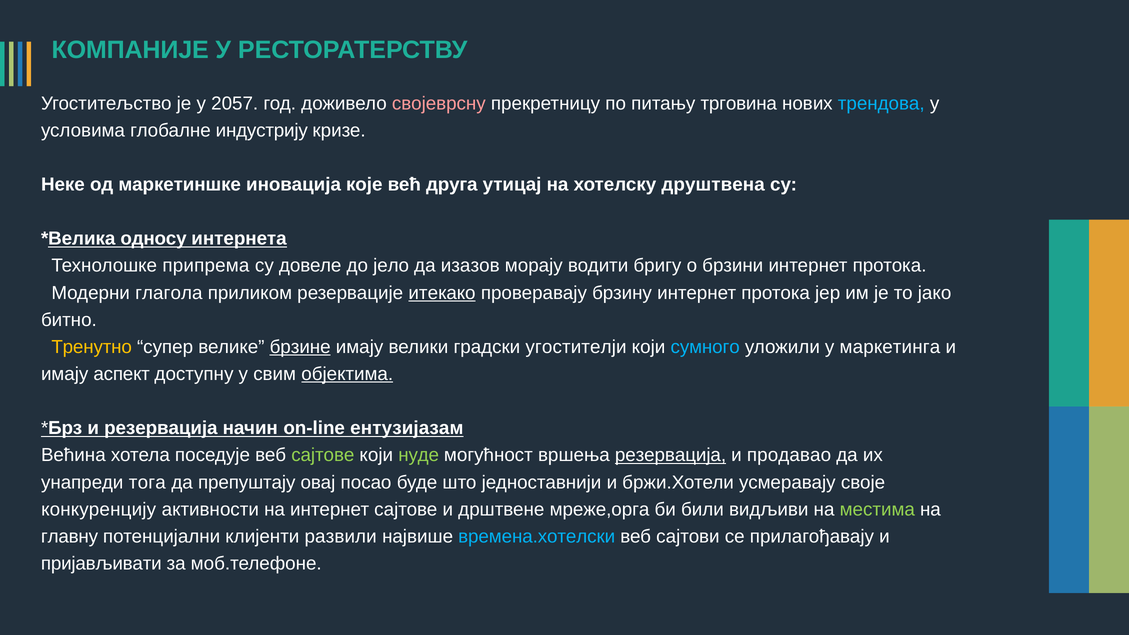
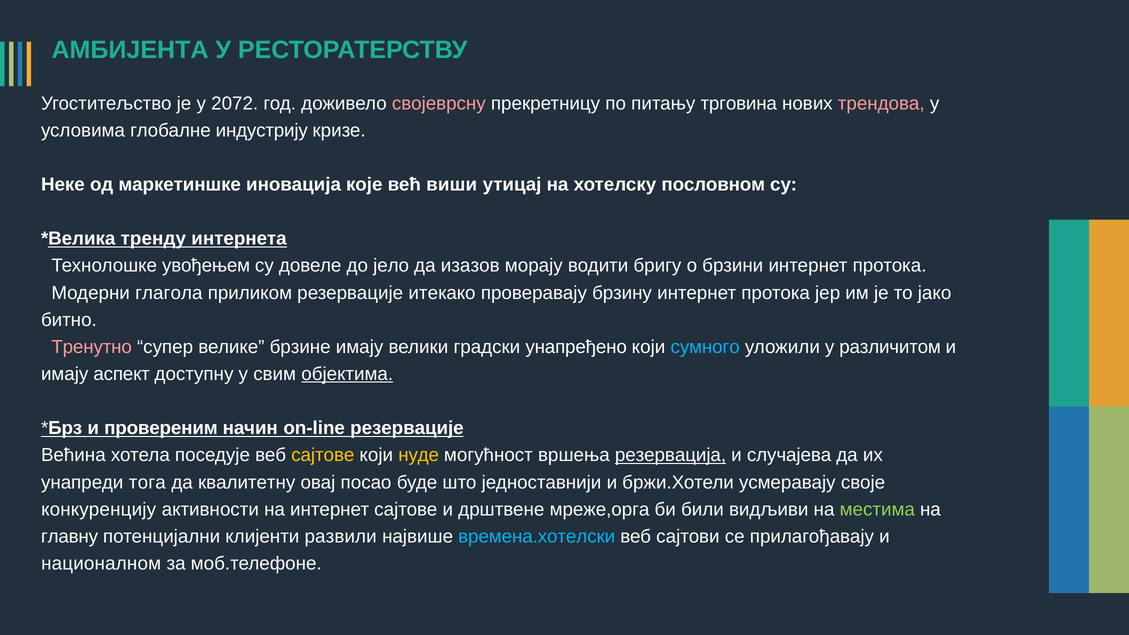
КОМПАНИЈЕ: КОМПАНИЈЕ -> АМБИЈЕНТА
2057: 2057 -> 2072
трендова colour: light blue -> pink
друга: друга -> виши
друштвена: друштвена -> пословном
односу: односу -> тренду
припрема: припрема -> увођењем
итекако underline: present -> none
Тренутно colour: yellow -> pink
брзине underline: present -> none
угостителји: угостителји -> унапређено
маркетинга: маркетинга -> различитом
и резервација: резервација -> провереним
on-line ентузијазам: ентузијазам -> резервације
сајтове at (323, 455) colour: light green -> yellow
нуде colour: light green -> yellow
продавао: продавао -> случајева
препуштају: препуштају -> квалитетну
пријављивати: пријављивати -> националном
